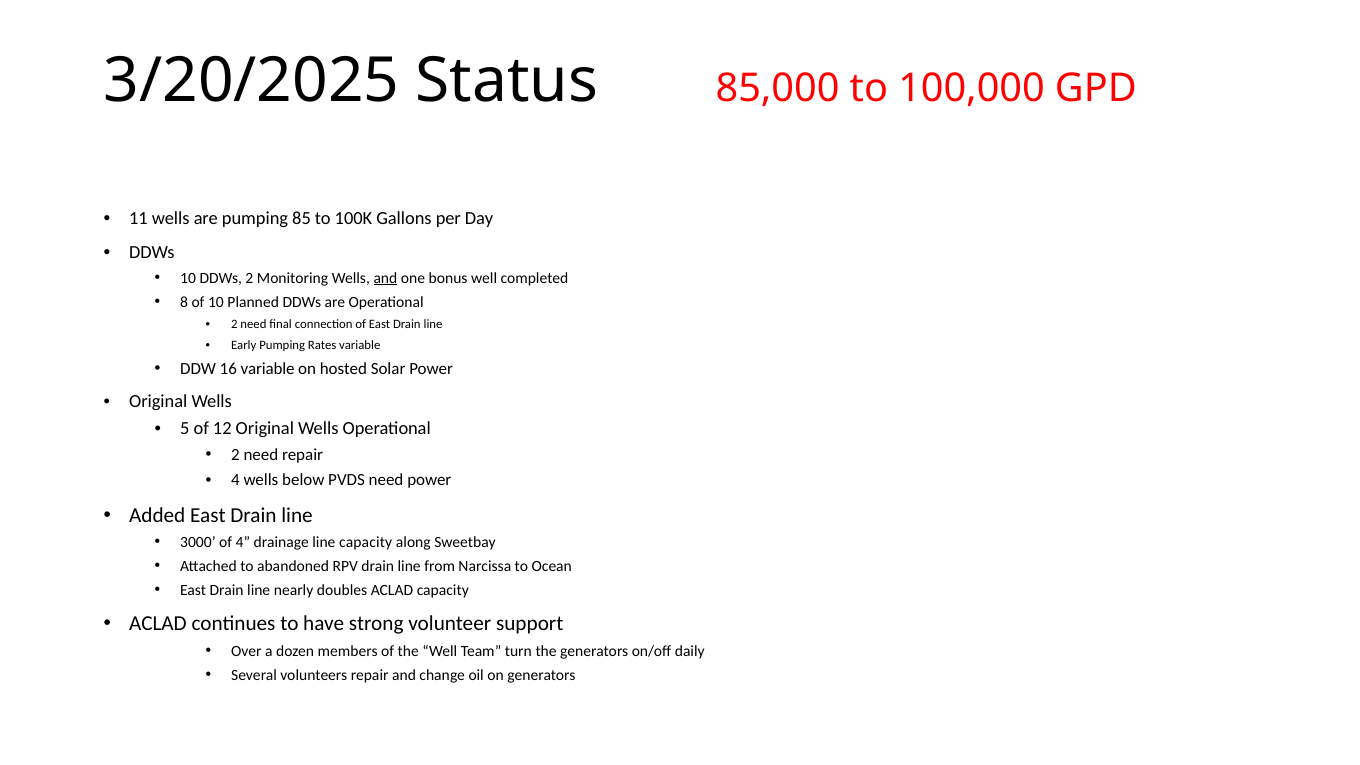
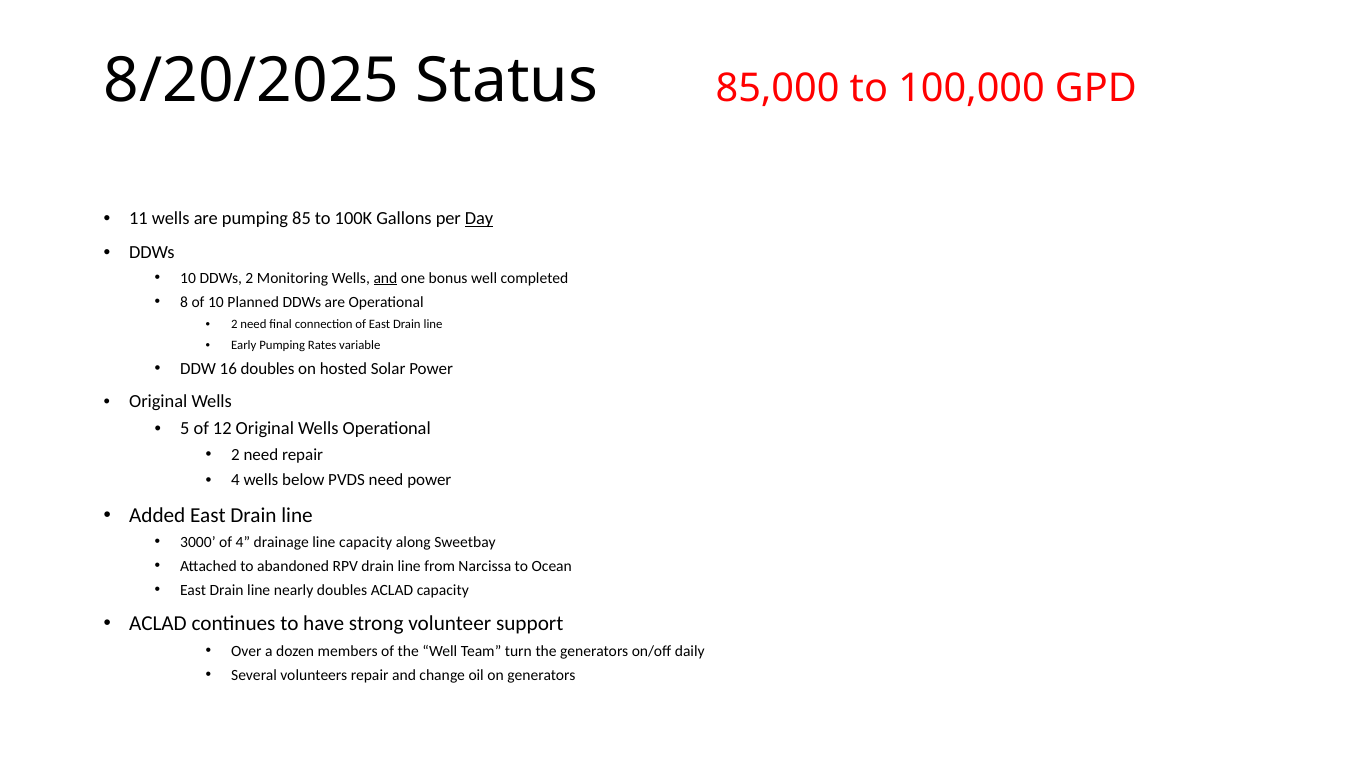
3/20/2025: 3/20/2025 -> 8/20/2025
Day underline: none -> present
16 variable: variable -> doubles
